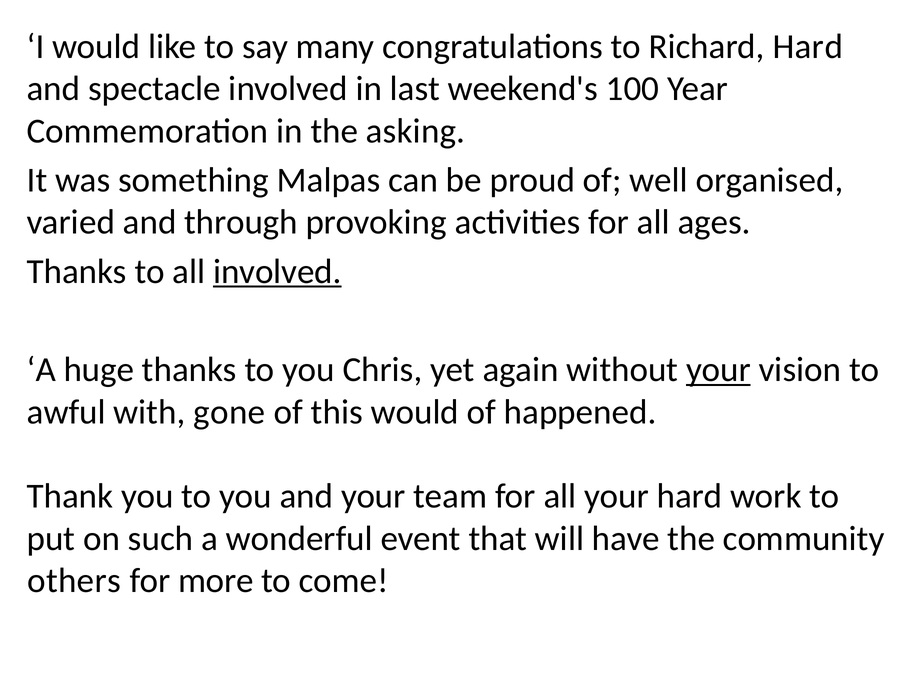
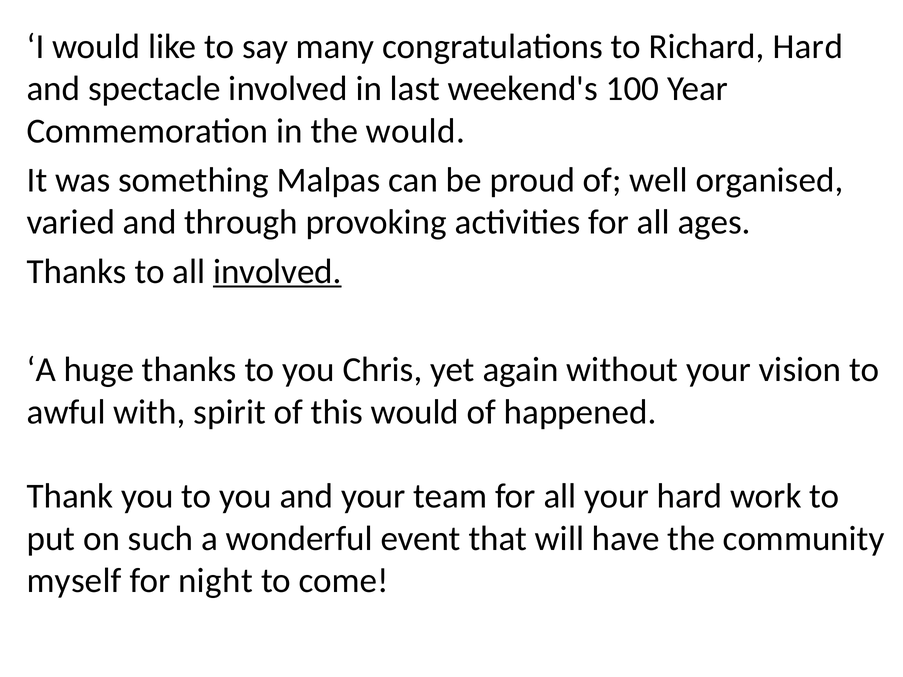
the asking: asking -> would
your at (719, 370) underline: present -> none
gone: gone -> spirit
others: others -> myself
more: more -> night
